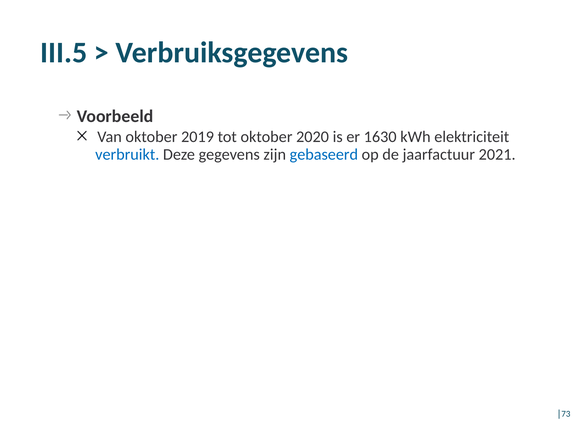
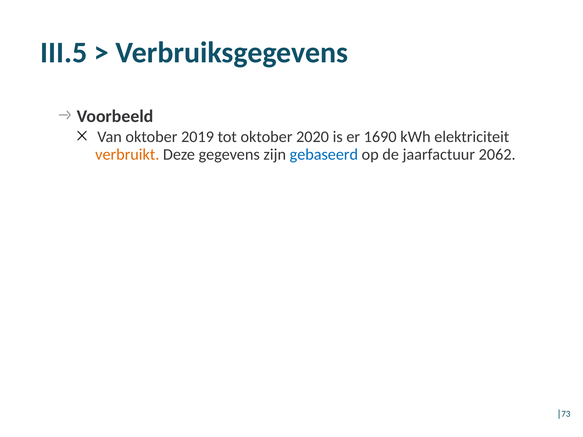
1630: 1630 -> 1690
verbruikt colour: blue -> orange
2021: 2021 -> 2062
